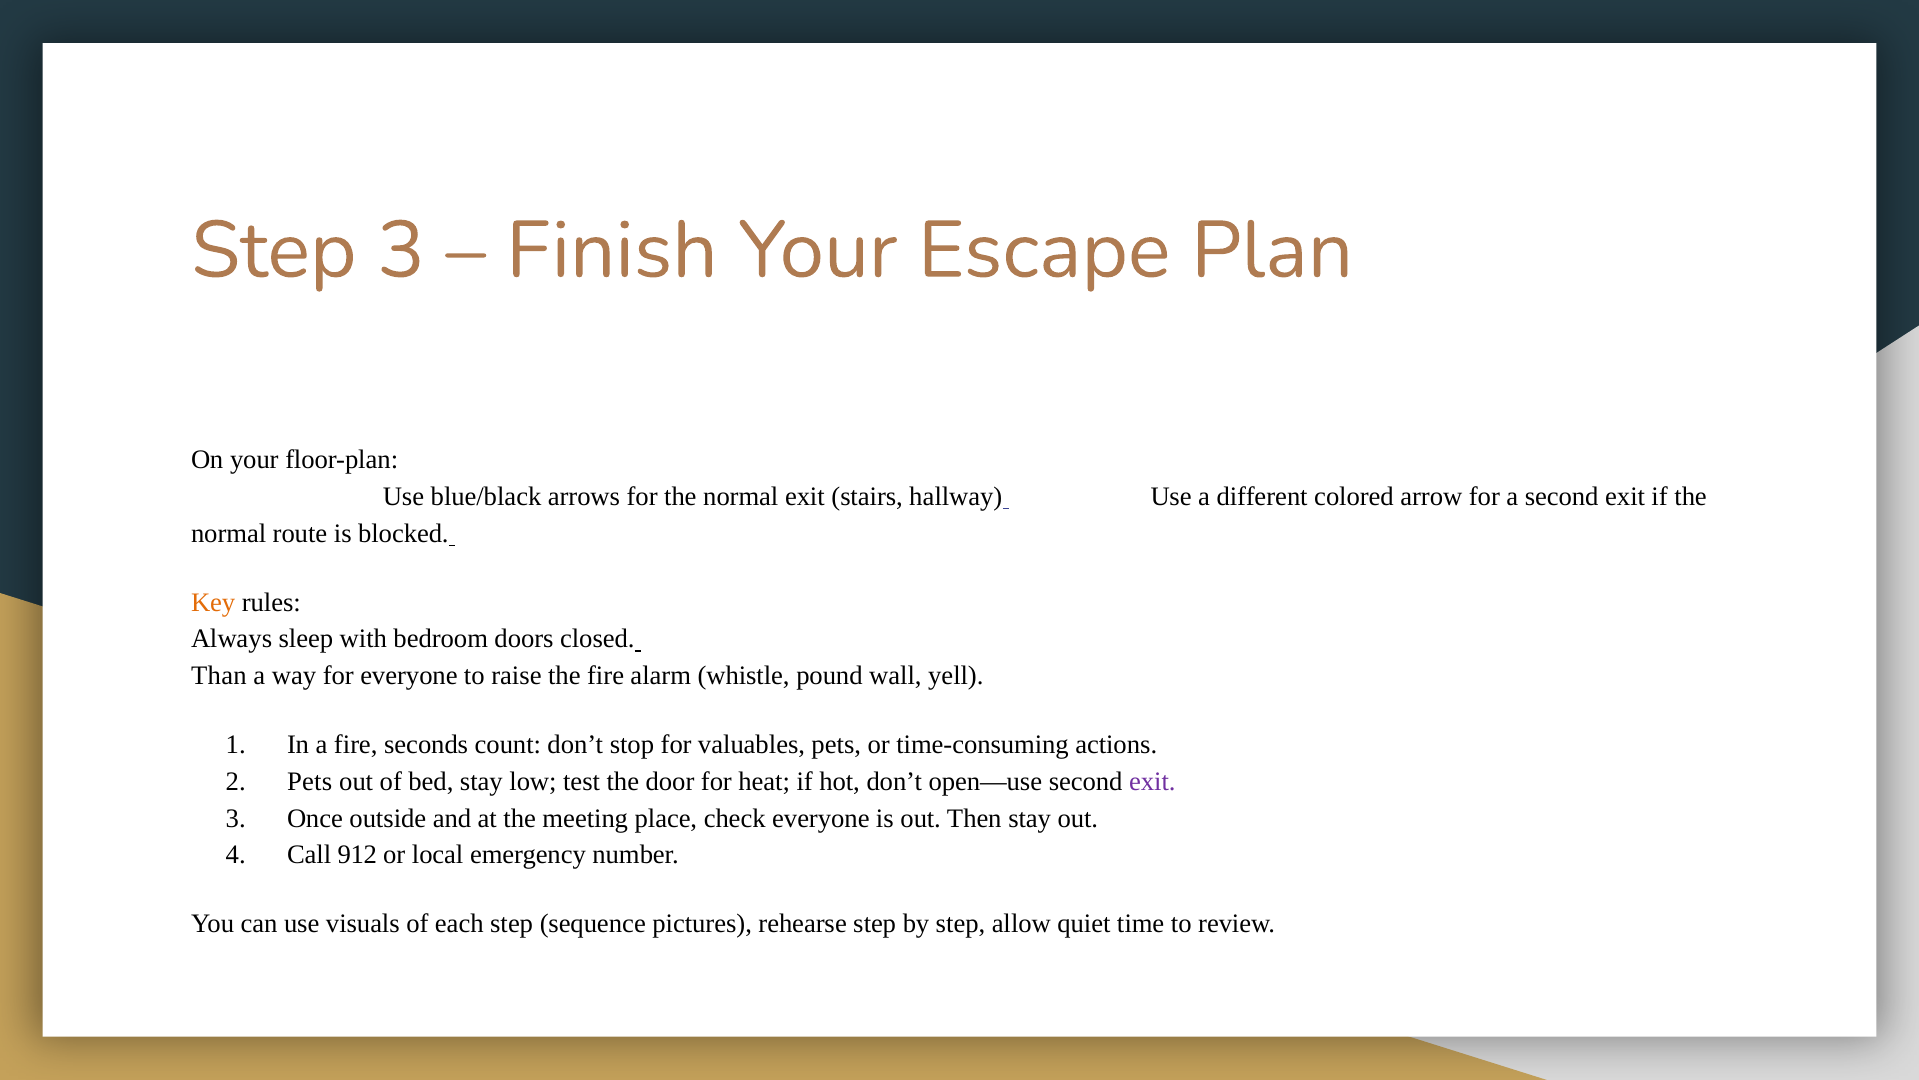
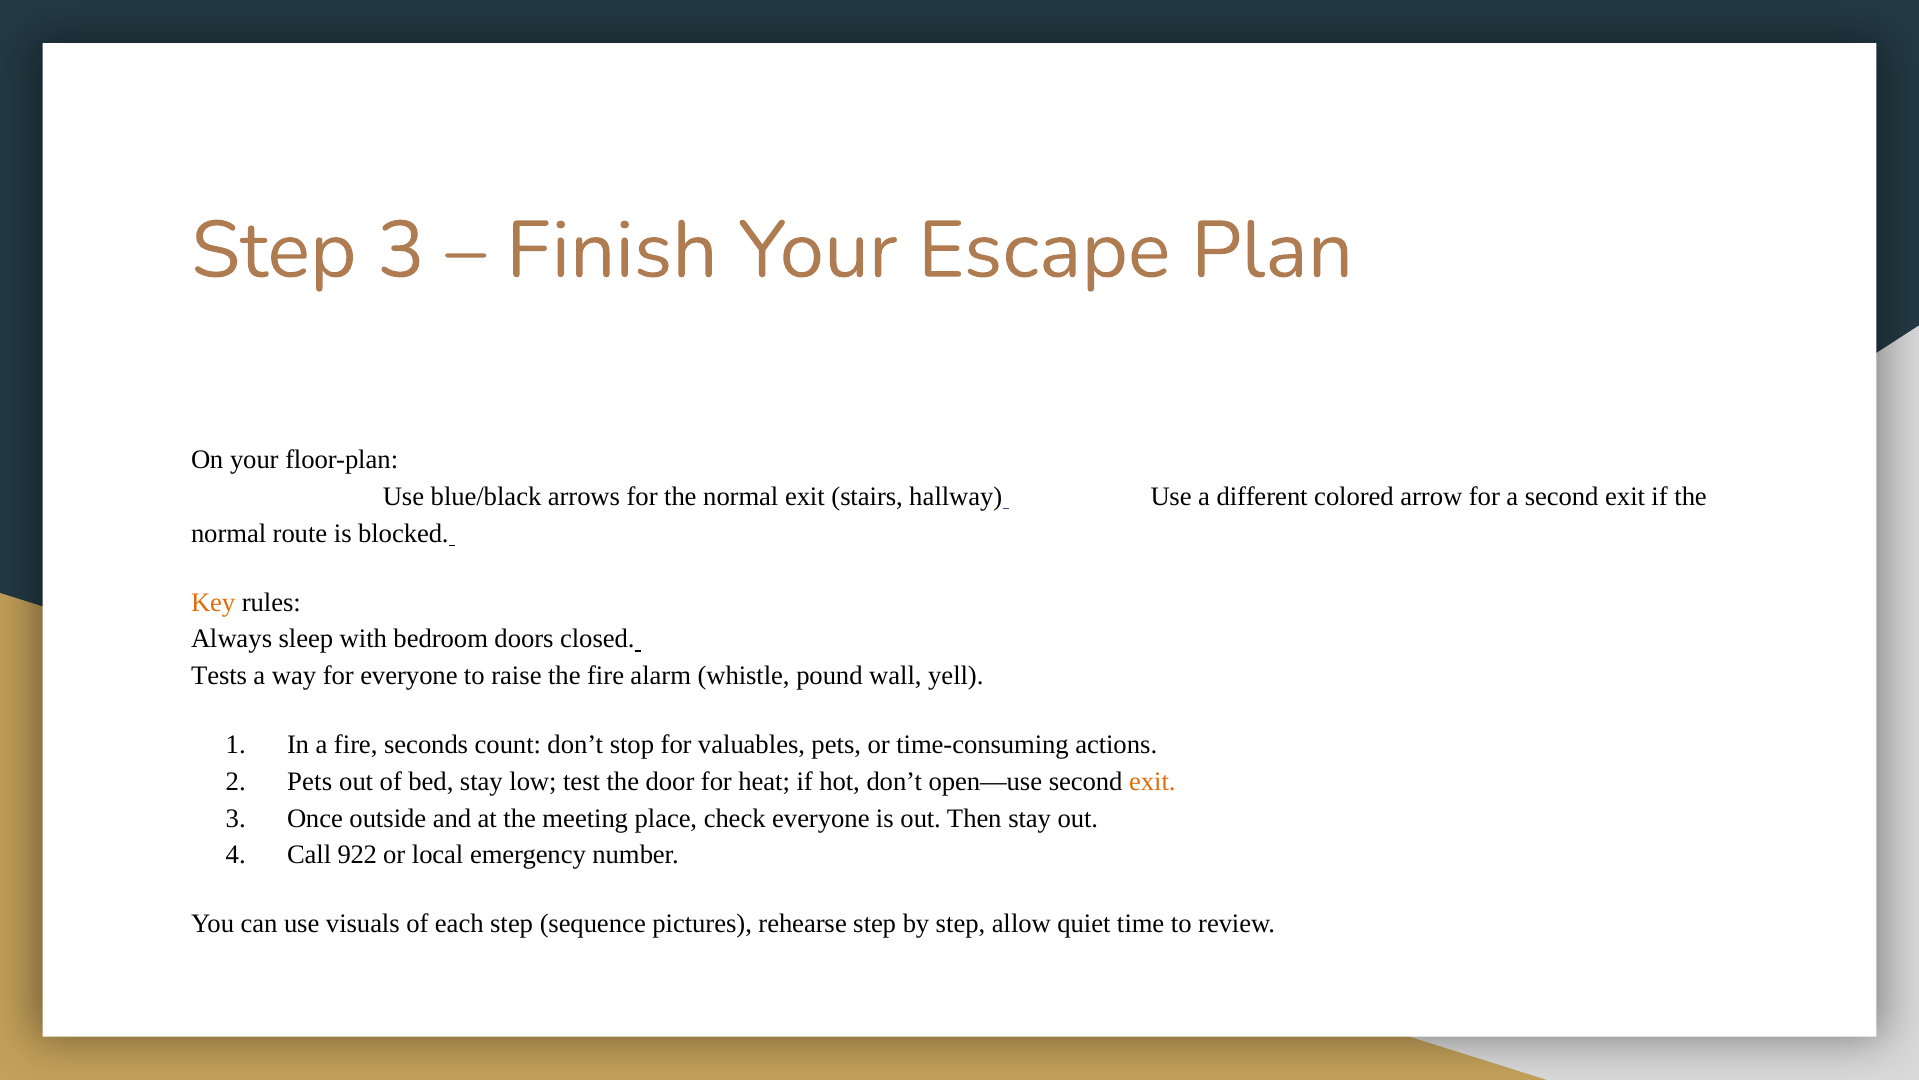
Than: Than -> Tests
exit at (1152, 781) colour: purple -> orange
912: 912 -> 922
